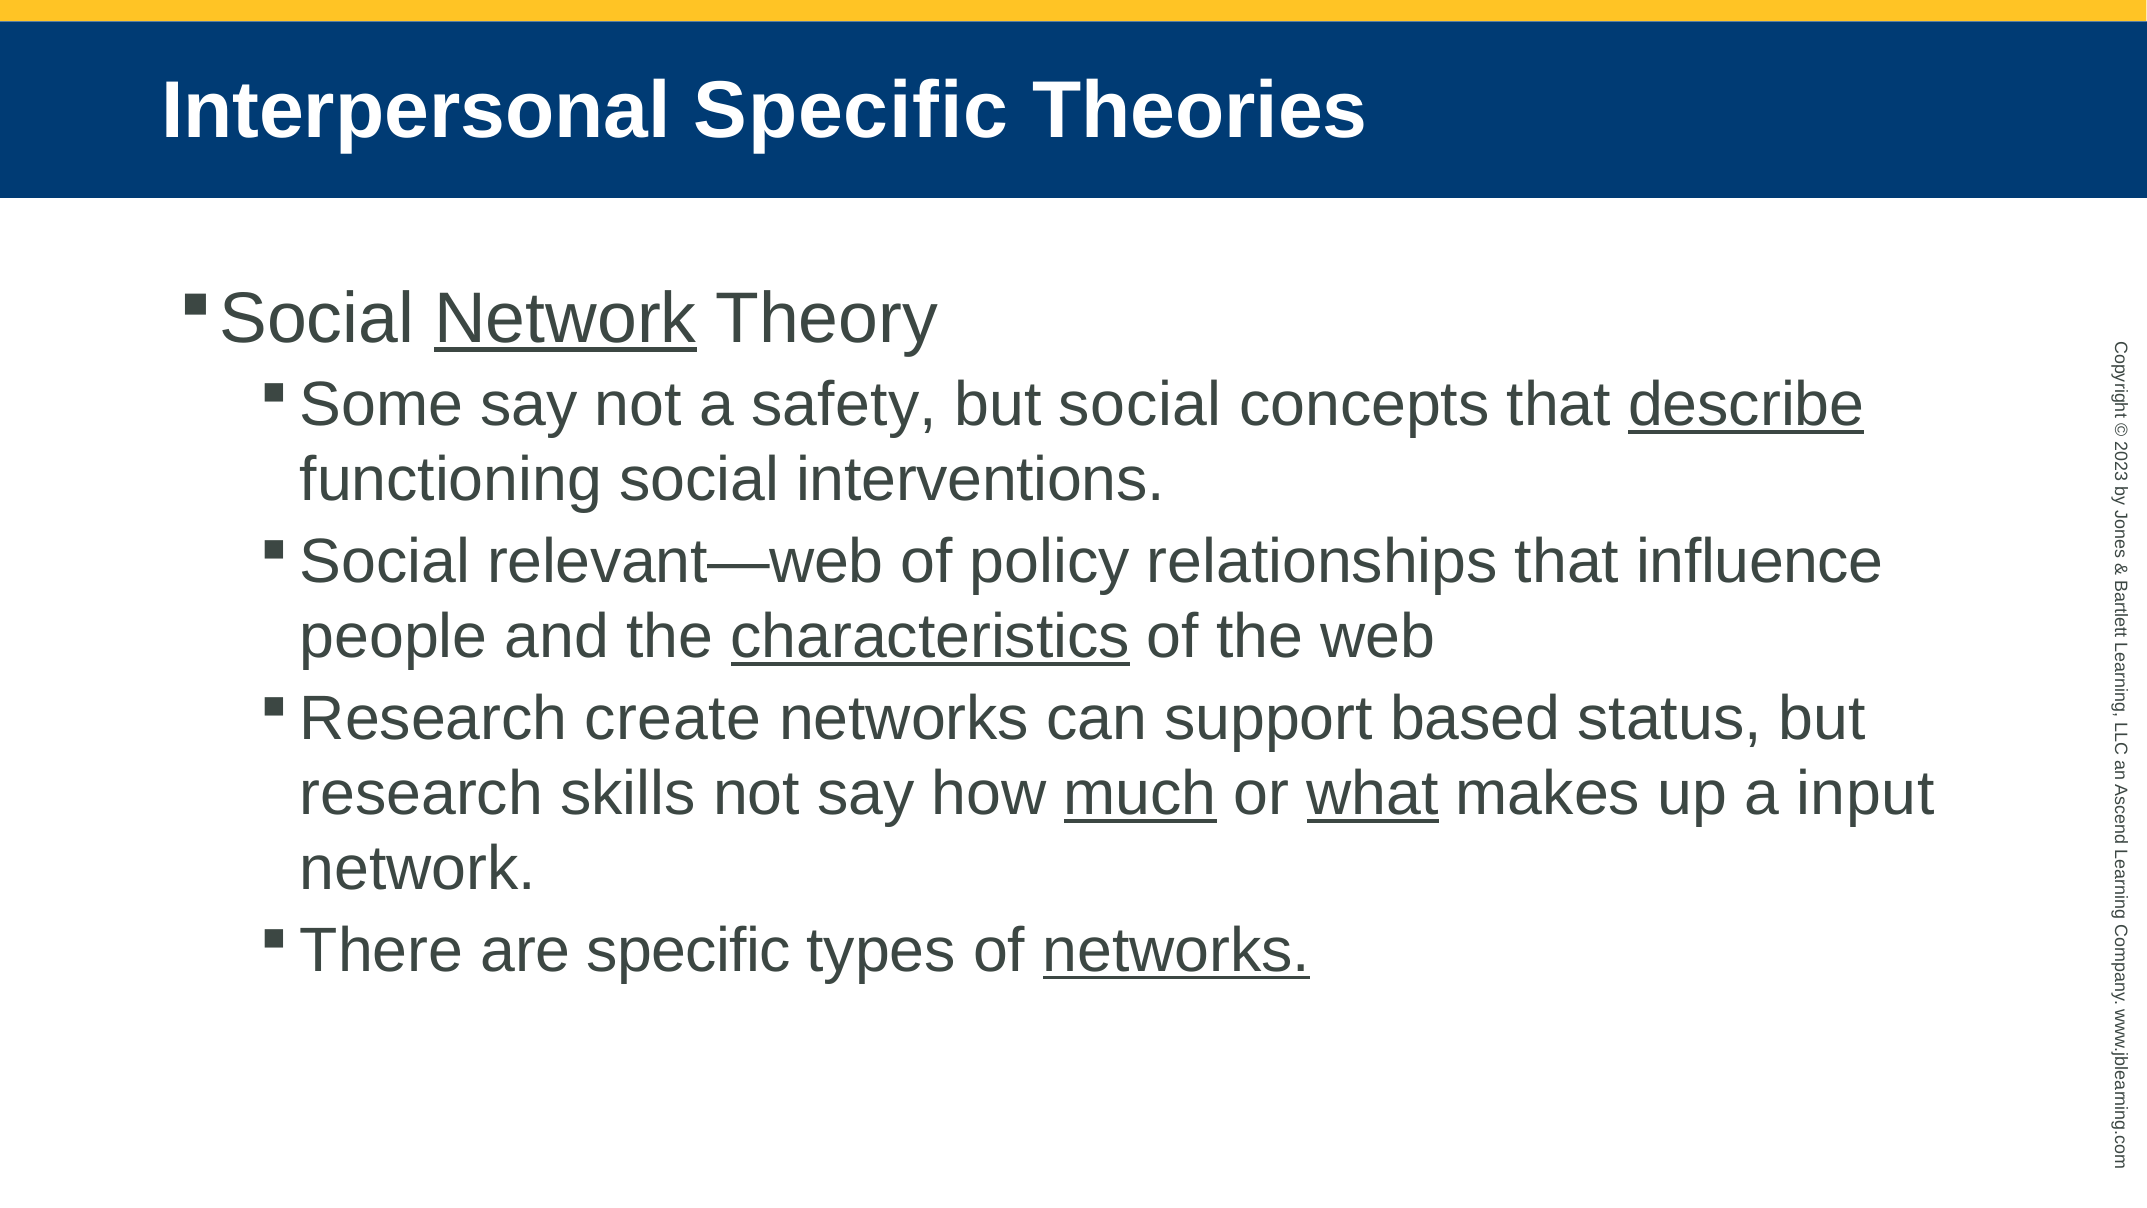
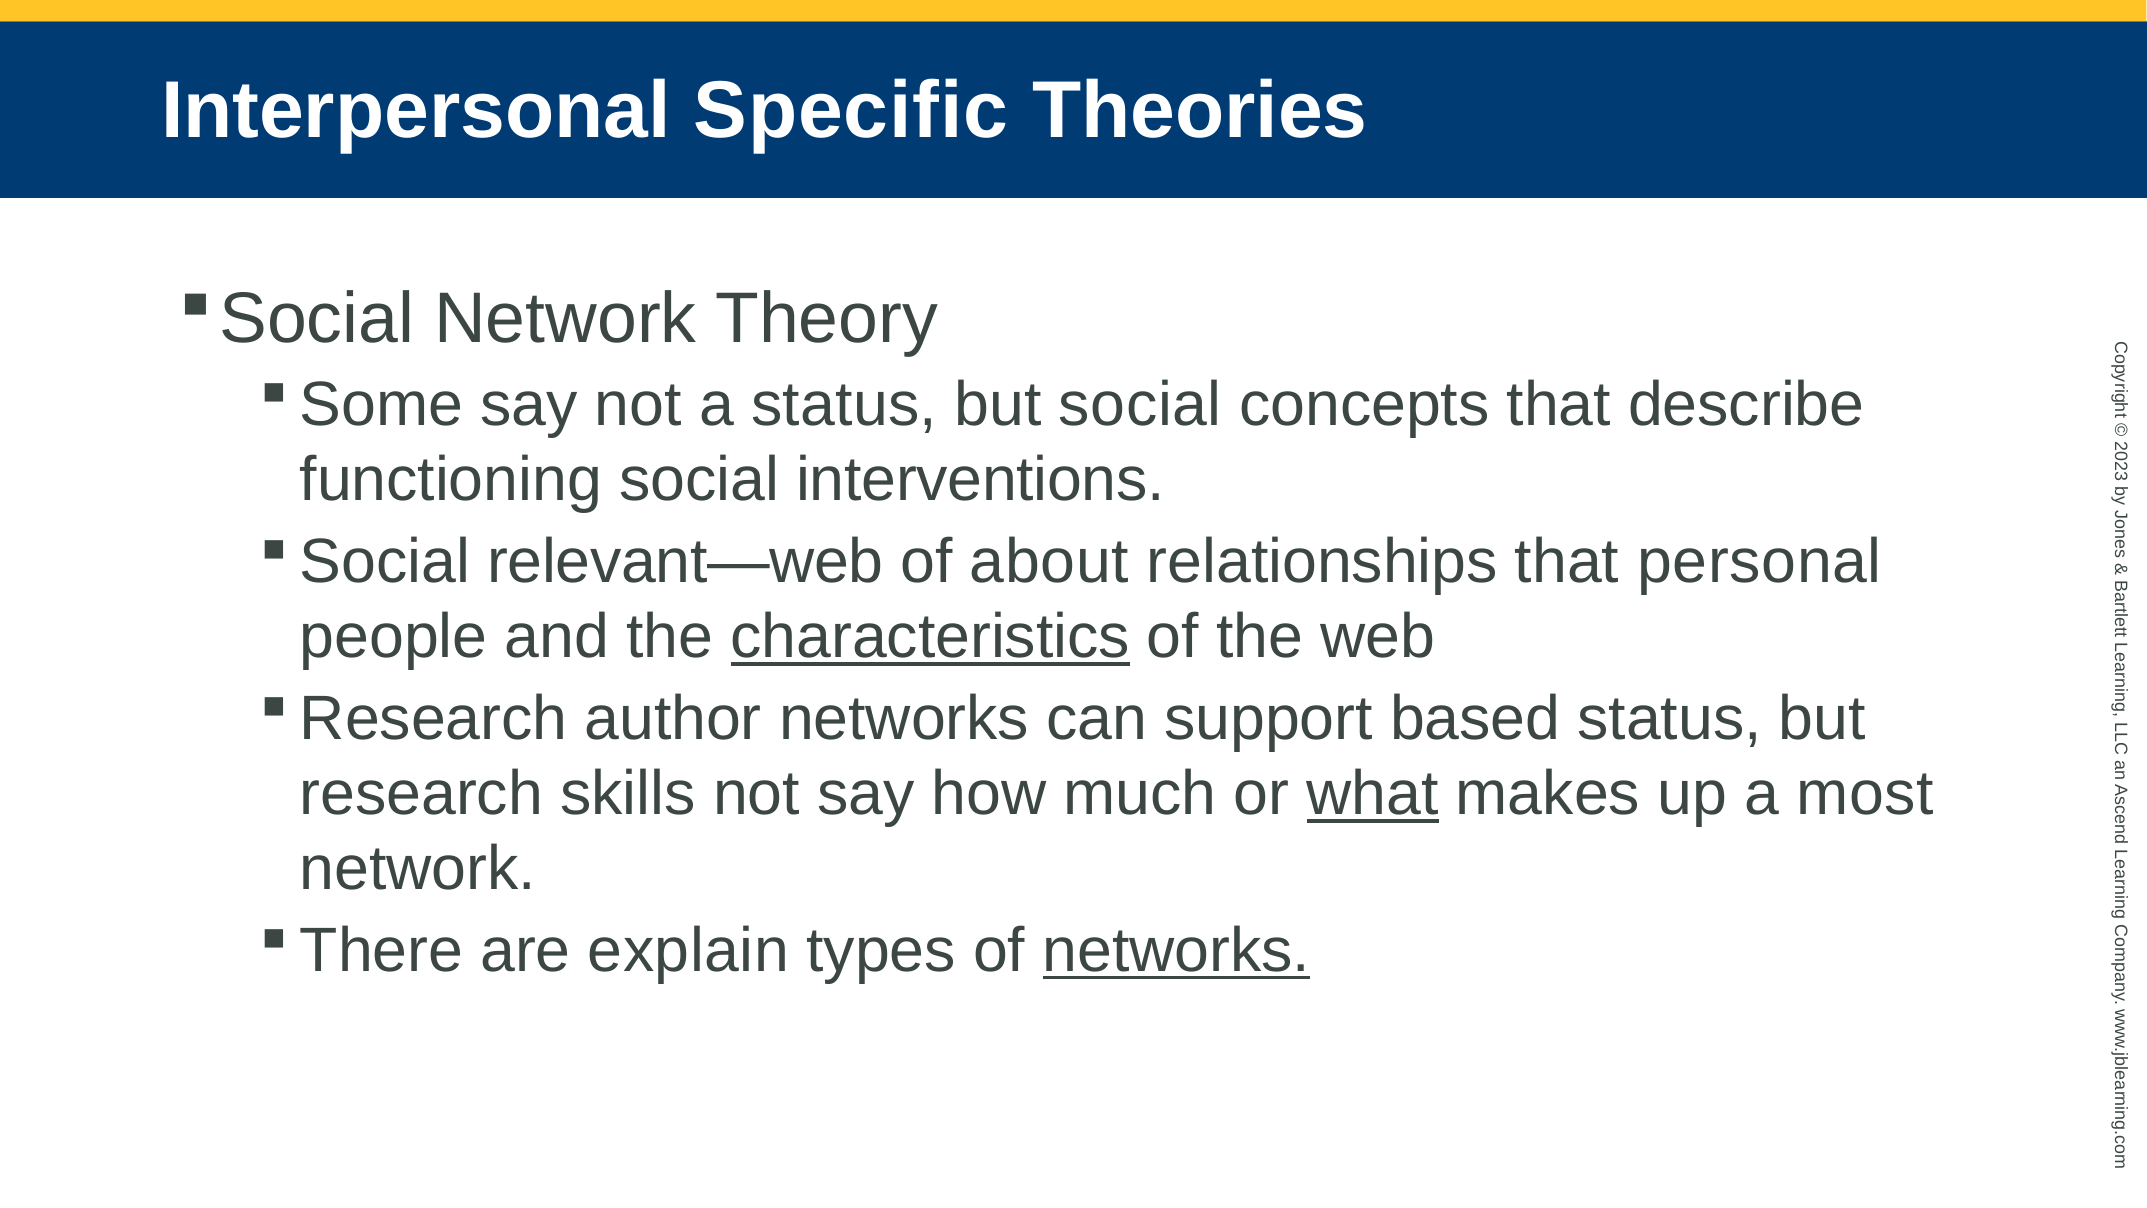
Network at (565, 319) underline: present -> none
a safety: safety -> status
describe underline: present -> none
policy: policy -> about
influence: influence -> personal
create: create -> author
much underline: present -> none
input: input -> most
are specific: specific -> explain
